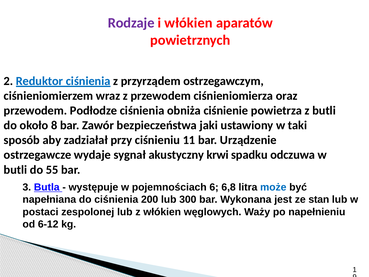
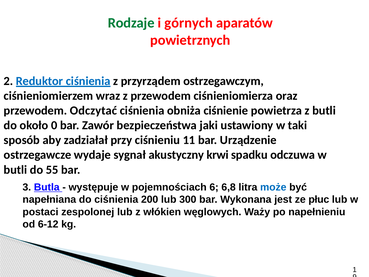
Rodzaje colour: purple -> green
i włókien: włókien -> górnych
Podłodze: Podłodze -> Odczytać
8: 8 -> 0
stan: stan -> płuc
